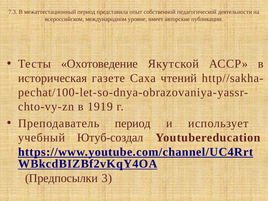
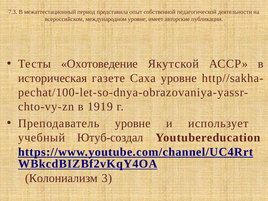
Саха чтений: чтений -> уровне
Преподаватель период: период -> уровне
Предпосылки: Предпосылки -> Колониализм
